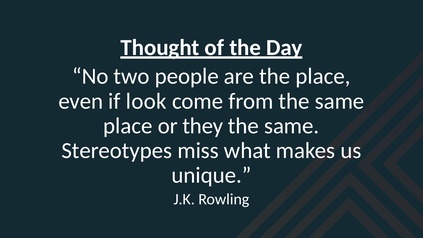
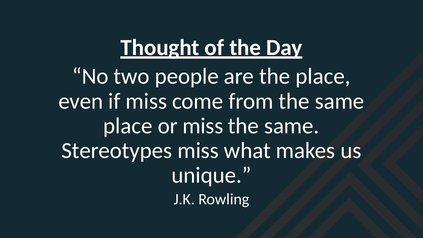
if look: look -> miss
or they: they -> miss
